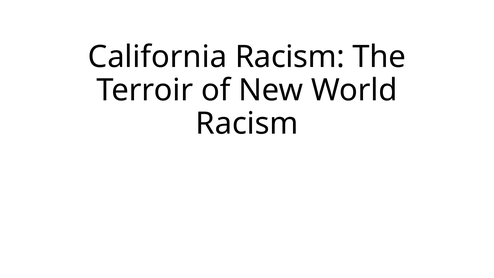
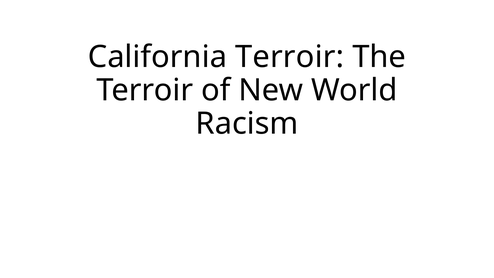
California Racism: Racism -> Terroir
